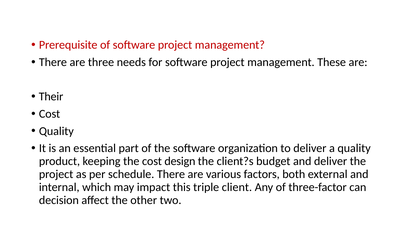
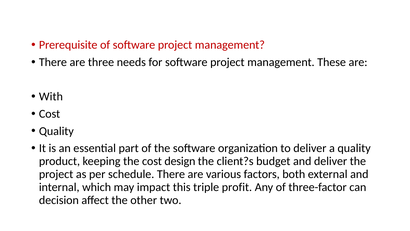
Their: Their -> With
client: client -> profit
